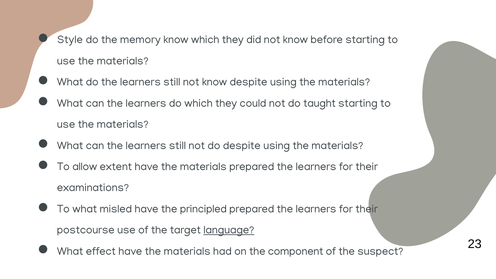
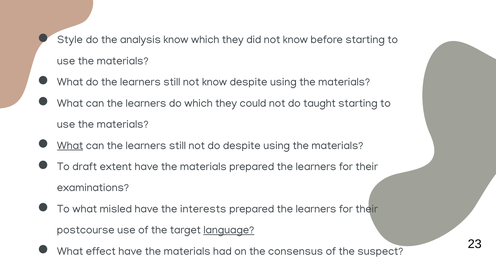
memory: memory -> analysis
What at (70, 145) underline: none -> present
allow: allow -> draft
principled: principled -> interests
component: component -> consensus
